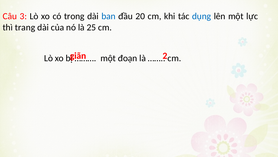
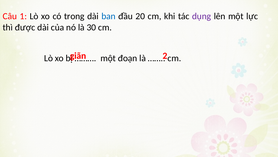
3: 3 -> 1
dụng colour: blue -> purple
trang: trang -> được
25: 25 -> 30
